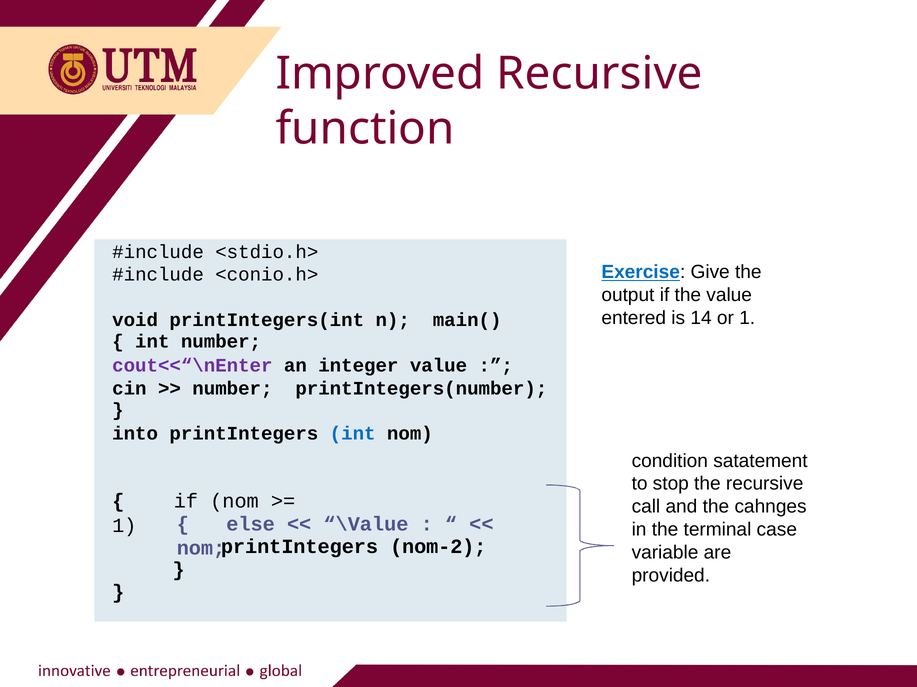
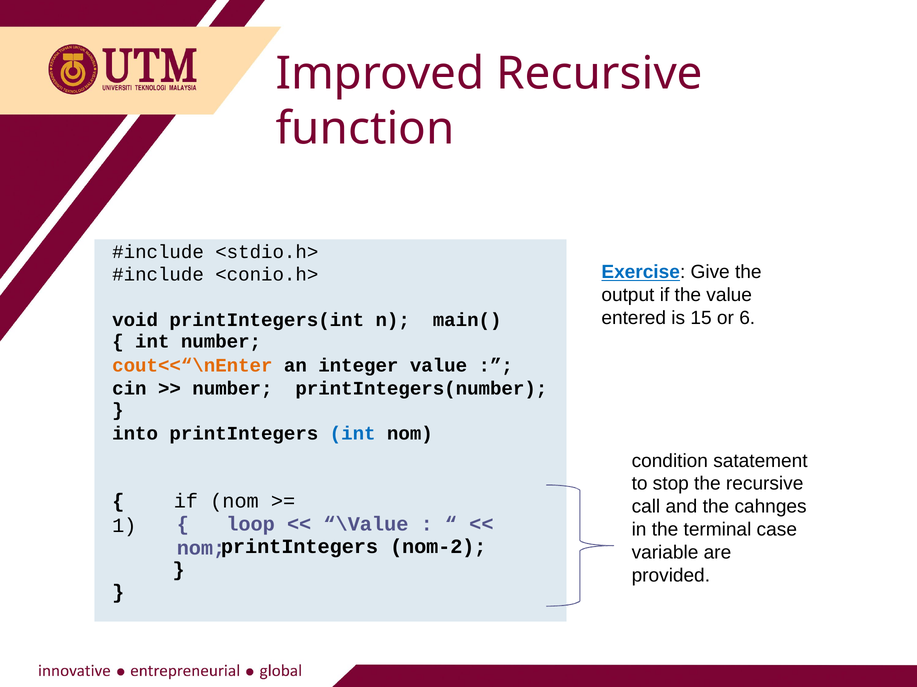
14: 14 -> 15
or 1: 1 -> 6
cout<<“\nEnter colour: purple -> orange
else: else -> loop
